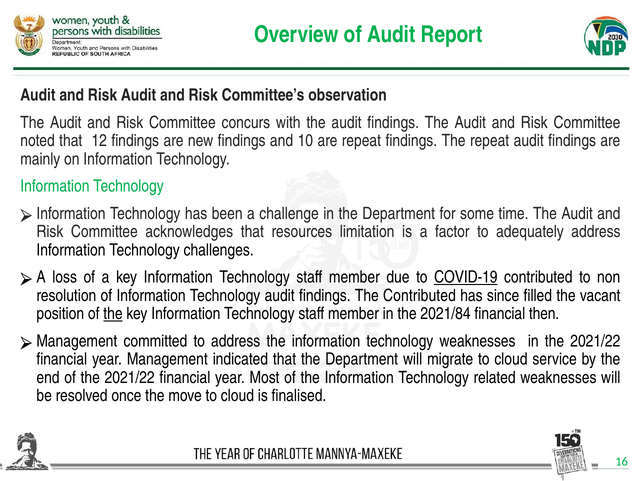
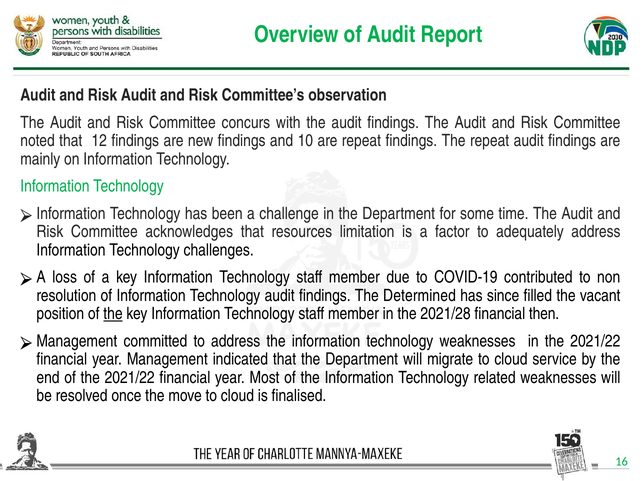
COVID-19 underline: present -> none
The Contributed: Contributed -> Determined
2021/84: 2021/84 -> 2021/28
